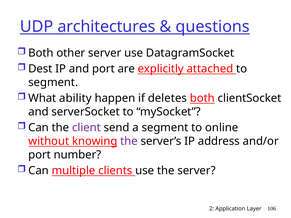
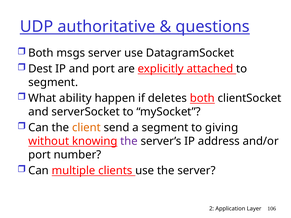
architectures: architectures -> authoritative
other: other -> msgs
client colour: purple -> orange
online: online -> giving
